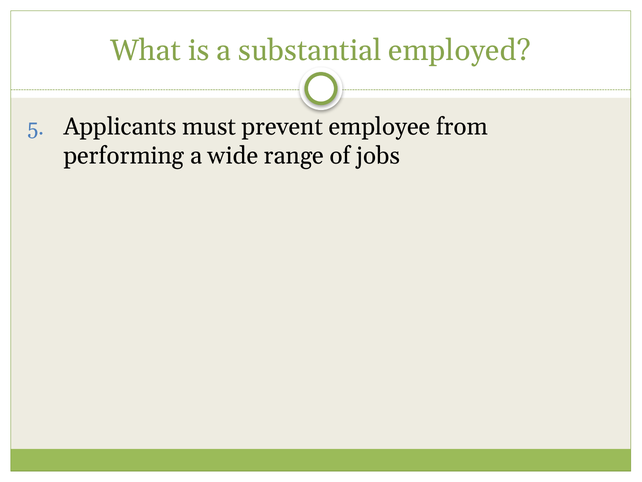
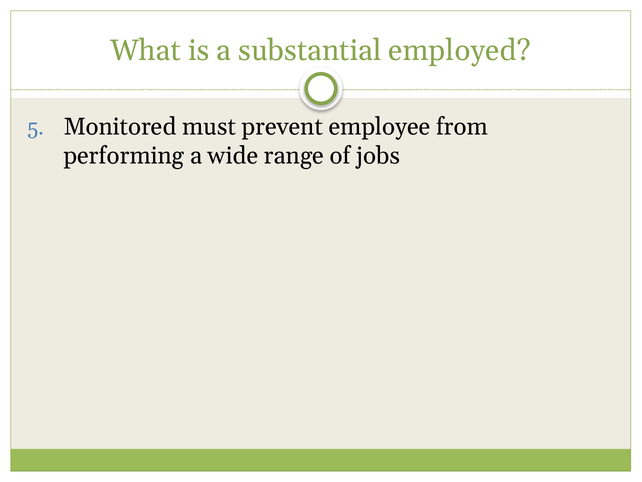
Applicants: Applicants -> Monitored
